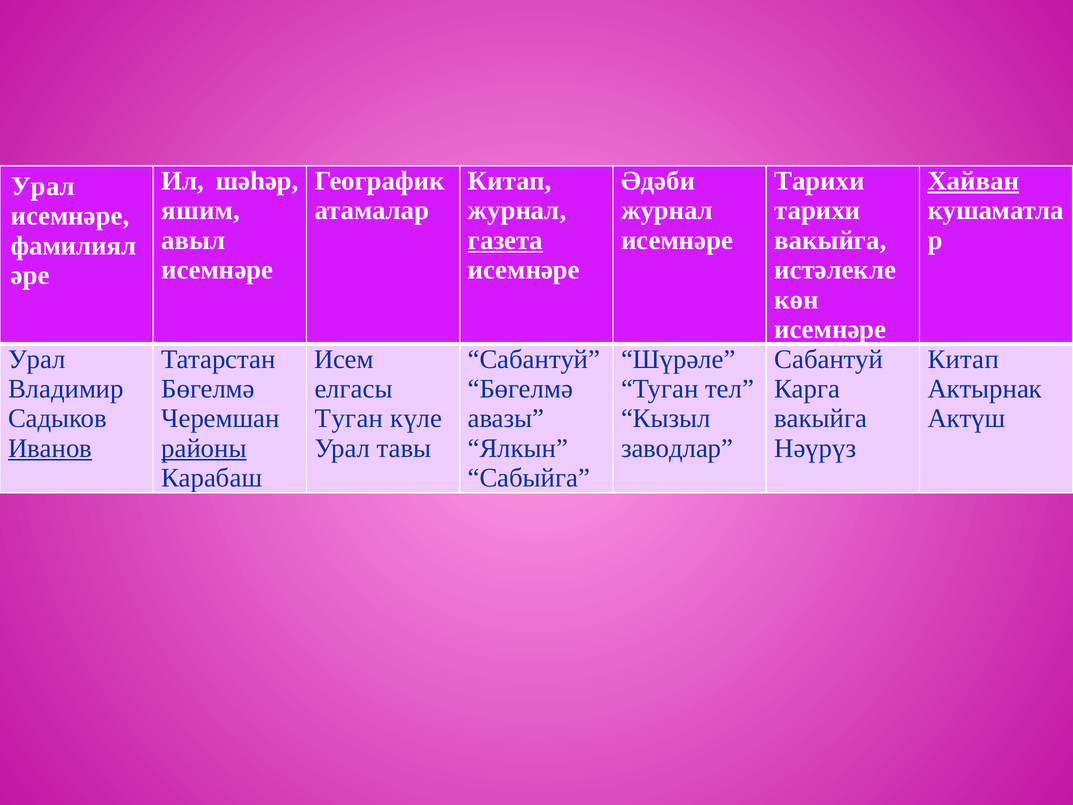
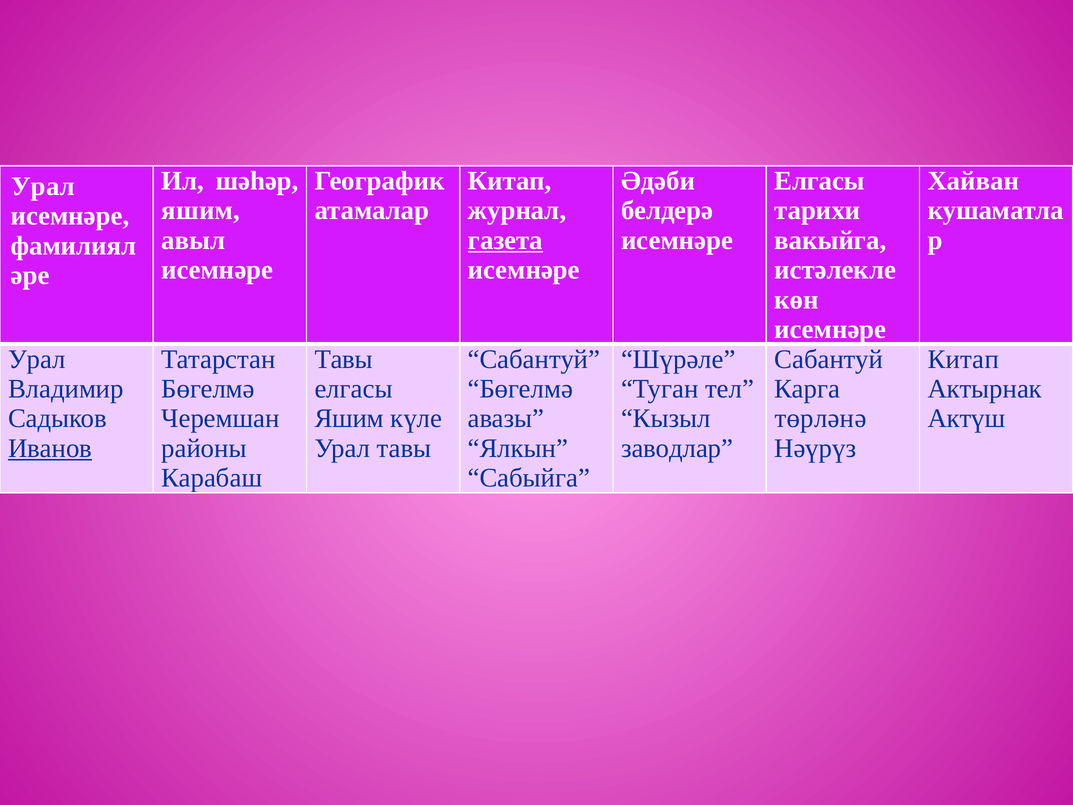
Тарихи at (819, 181): Тарихи -> Елгасы
Хайван underline: present -> none
журнал at (667, 211): журнал -> белдерә
Исем at (344, 359): Исем -> Тавы
Туган at (349, 418): Туган -> Яшим
вакыйга at (821, 418): вакыйга -> төрләнә
районы underline: present -> none
